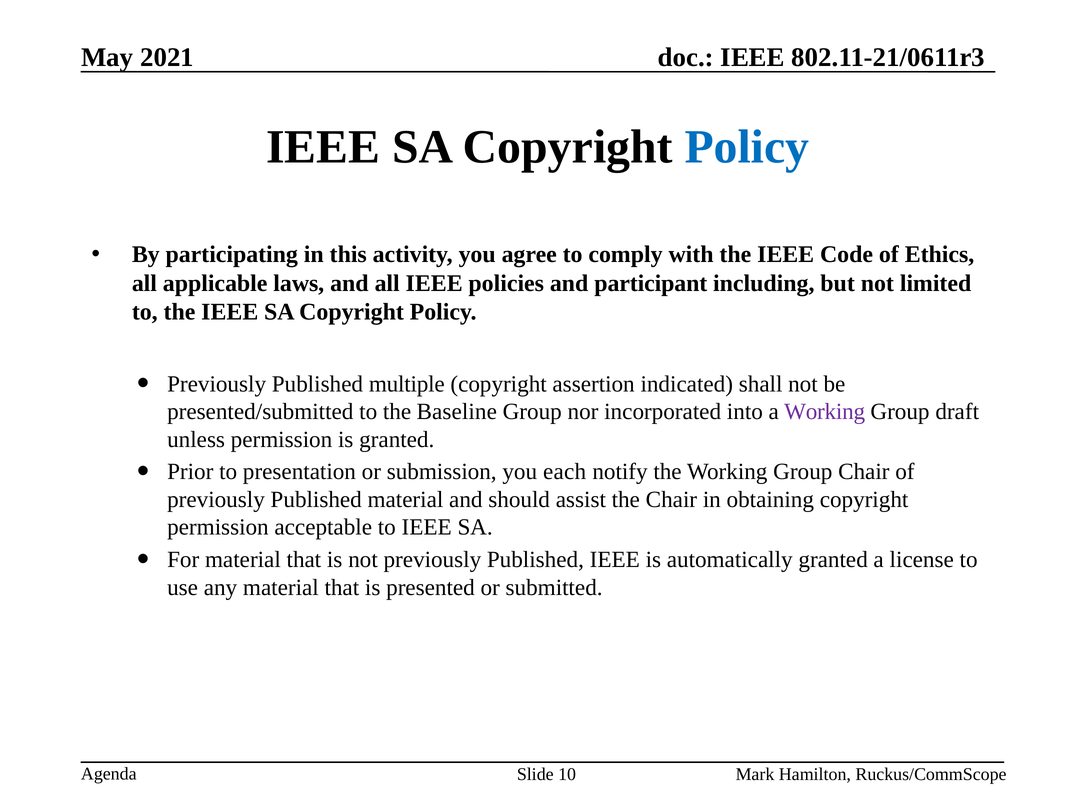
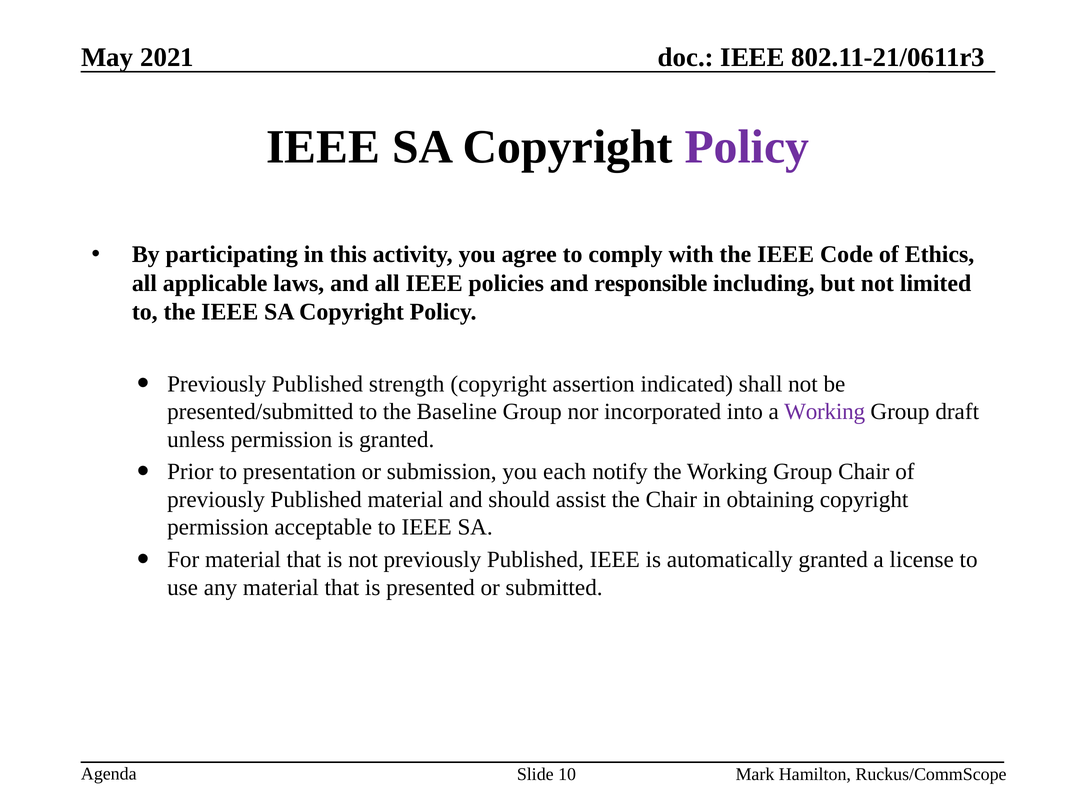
Policy at (747, 147) colour: blue -> purple
participant: participant -> responsible
multiple: multiple -> strength
